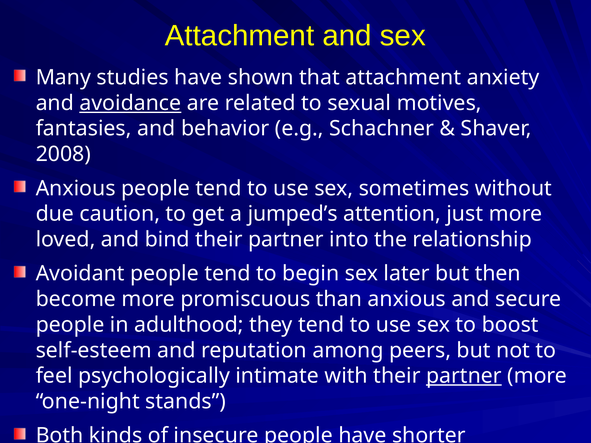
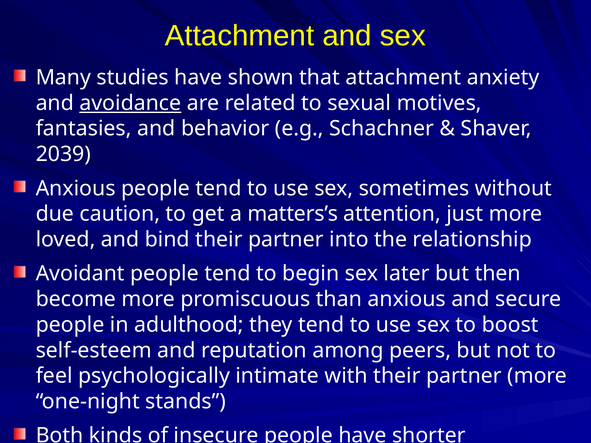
2008: 2008 -> 2039
jumped’s: jumped’s -> matters’s
partner at (464, 376) underline: present -> none
